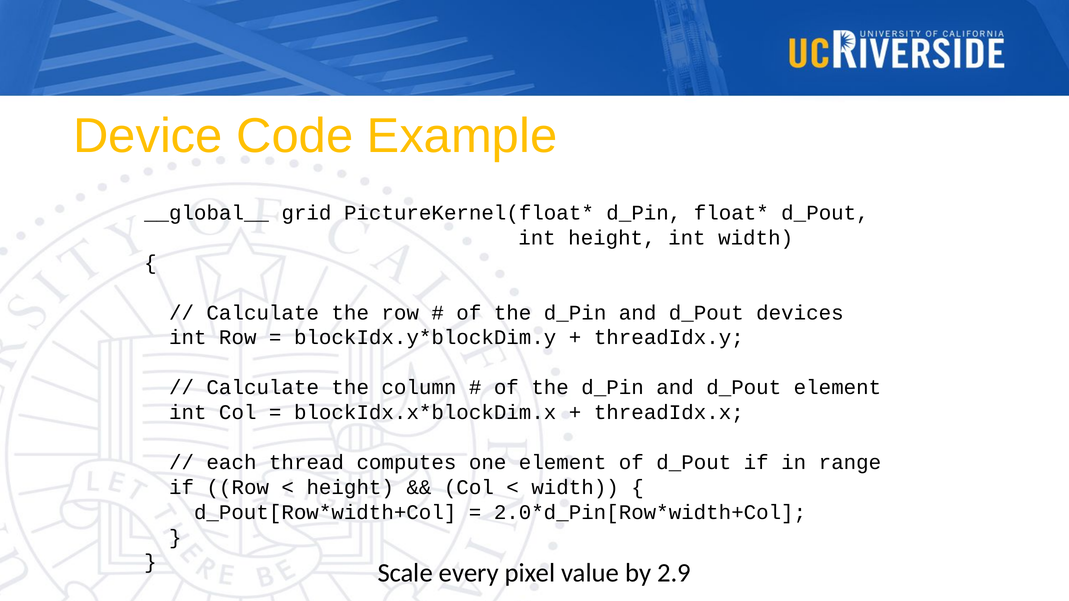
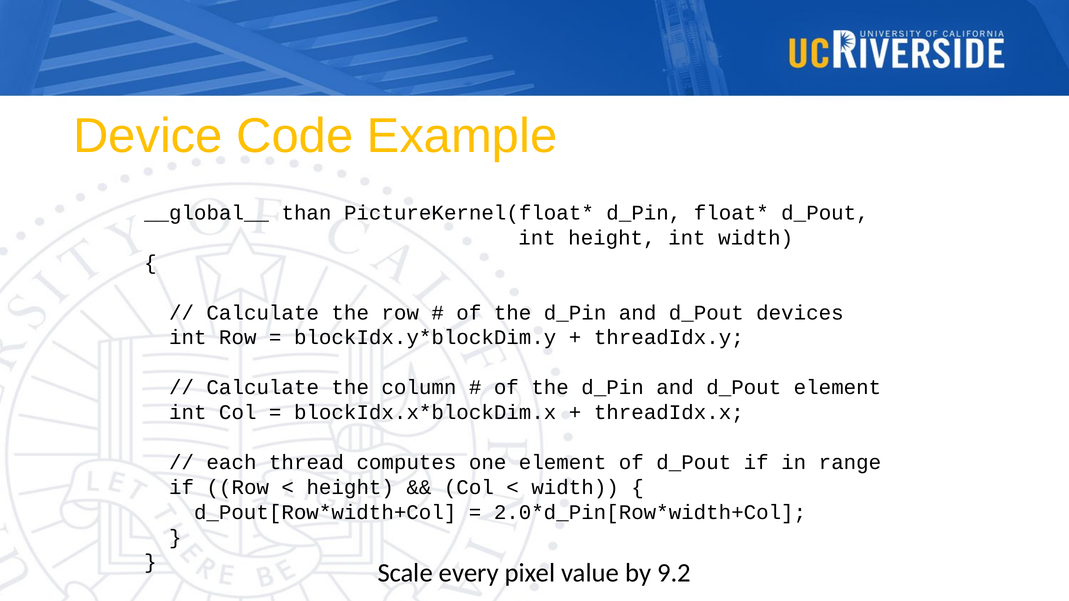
grid: grid -> than
2.9: 2.9 -> 9.2
